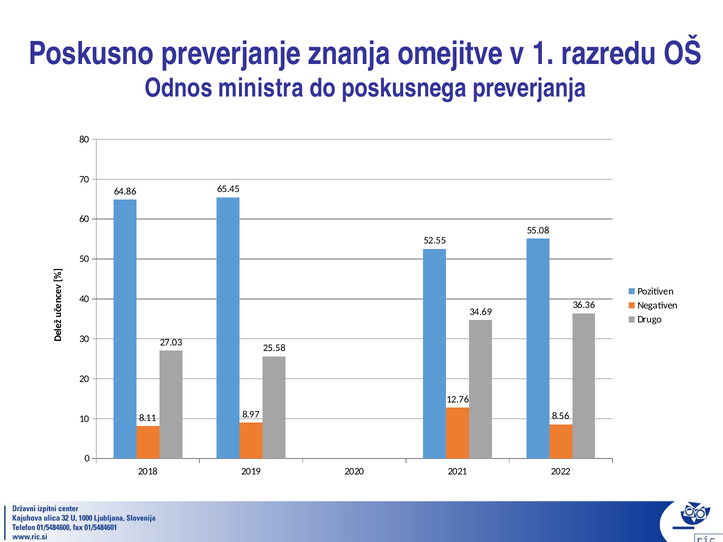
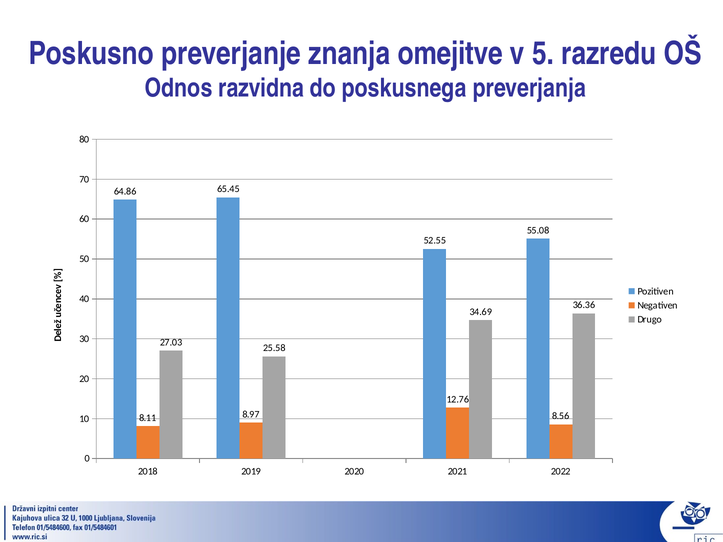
1: 1 -> 5
ministra: ministra -> razvidna
